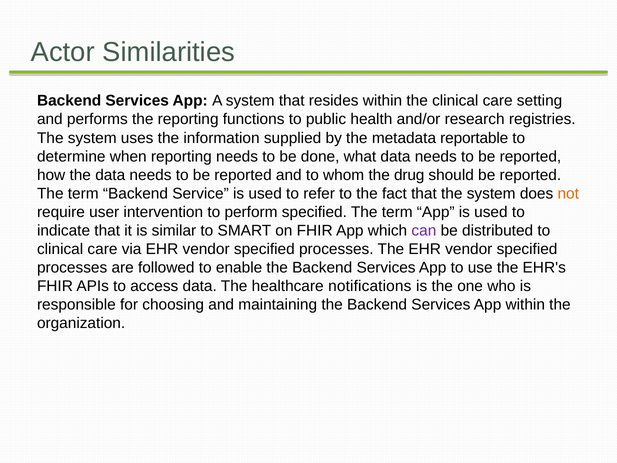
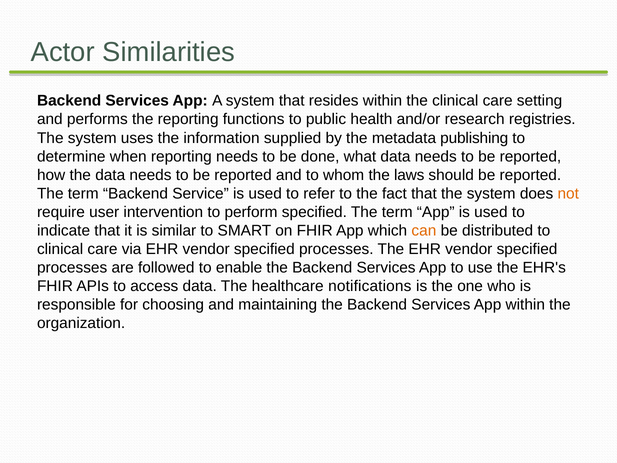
reportable: reportable -> publishing
drug: drug -> laws
can colour: purple -> orange
